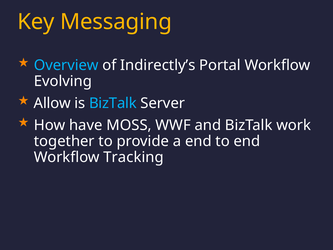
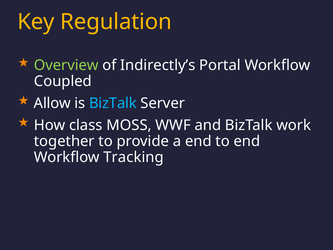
Messaging: Messaging -> Regulation
Overview colour: light blue -> light green
Evolving: Evolving -> Coupled
have: have -> class
